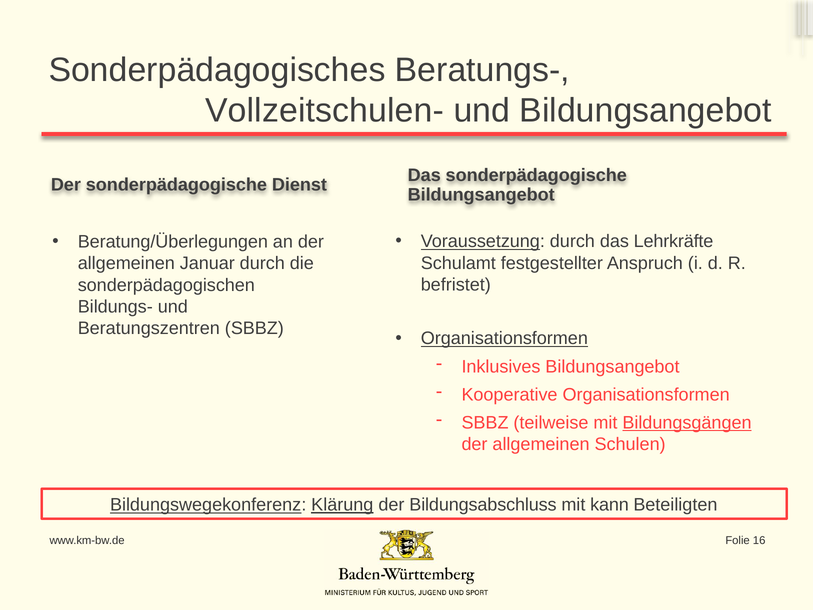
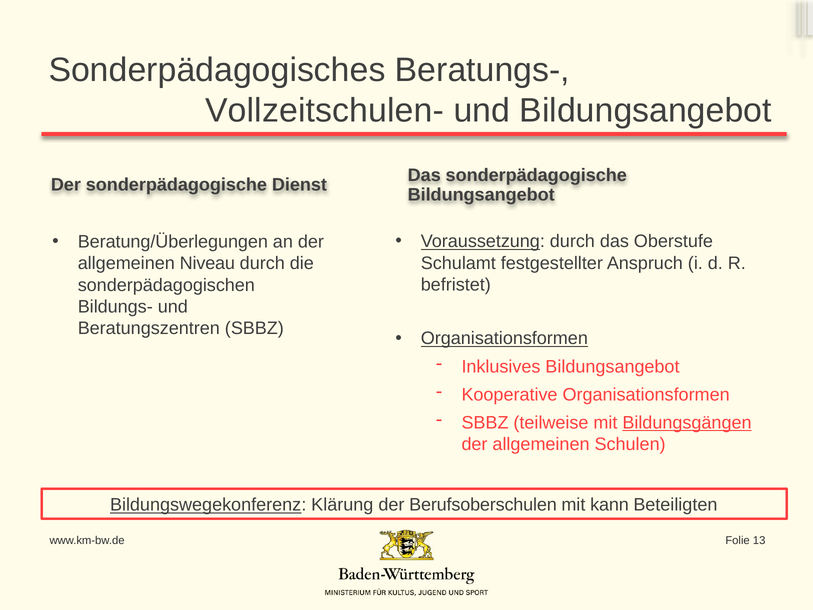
Lehrkräfte: Lehrkräfte -> Oberstufe
Januar: Januar -> Niveau
Klärung underline: present -> none
Bildungsabschluss: Bildungsabschluss -> Berufsoberschulen
16: 16 -> 13
